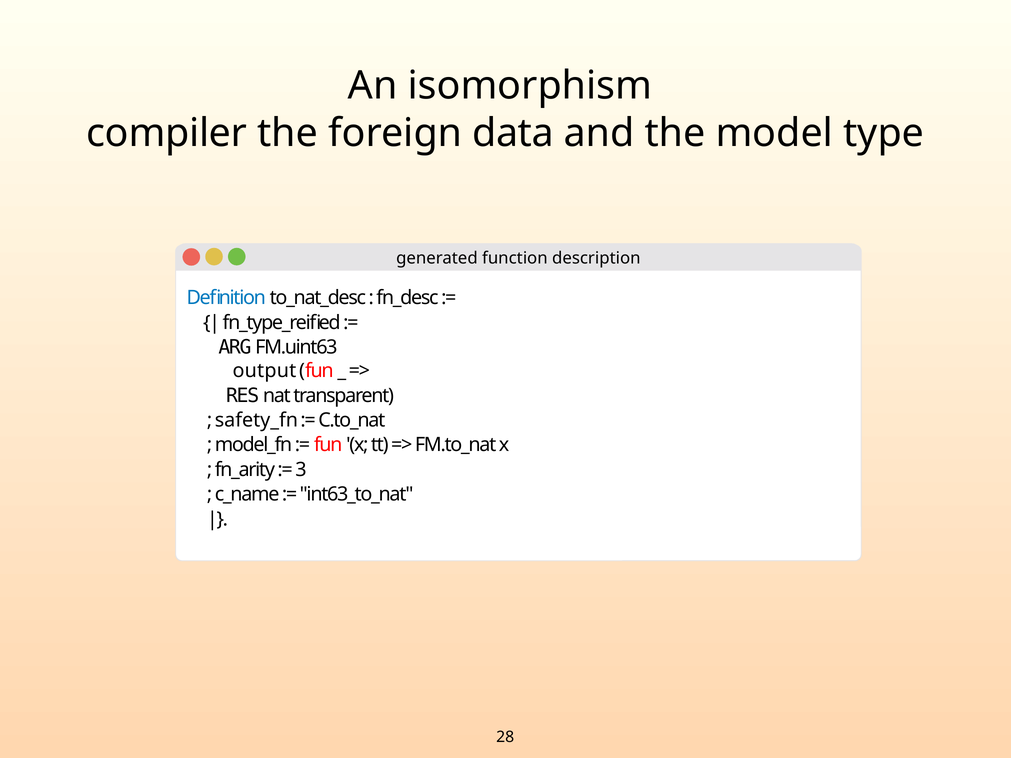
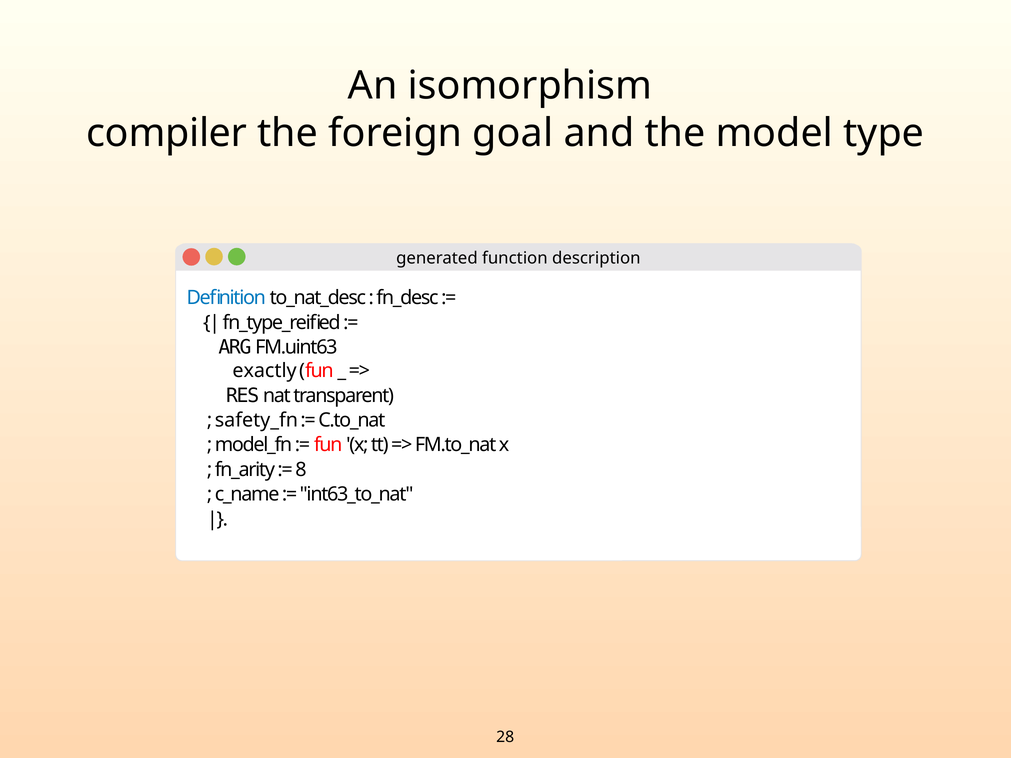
data: data -> goal
output: output -> exactly
3: 3 -> 8
